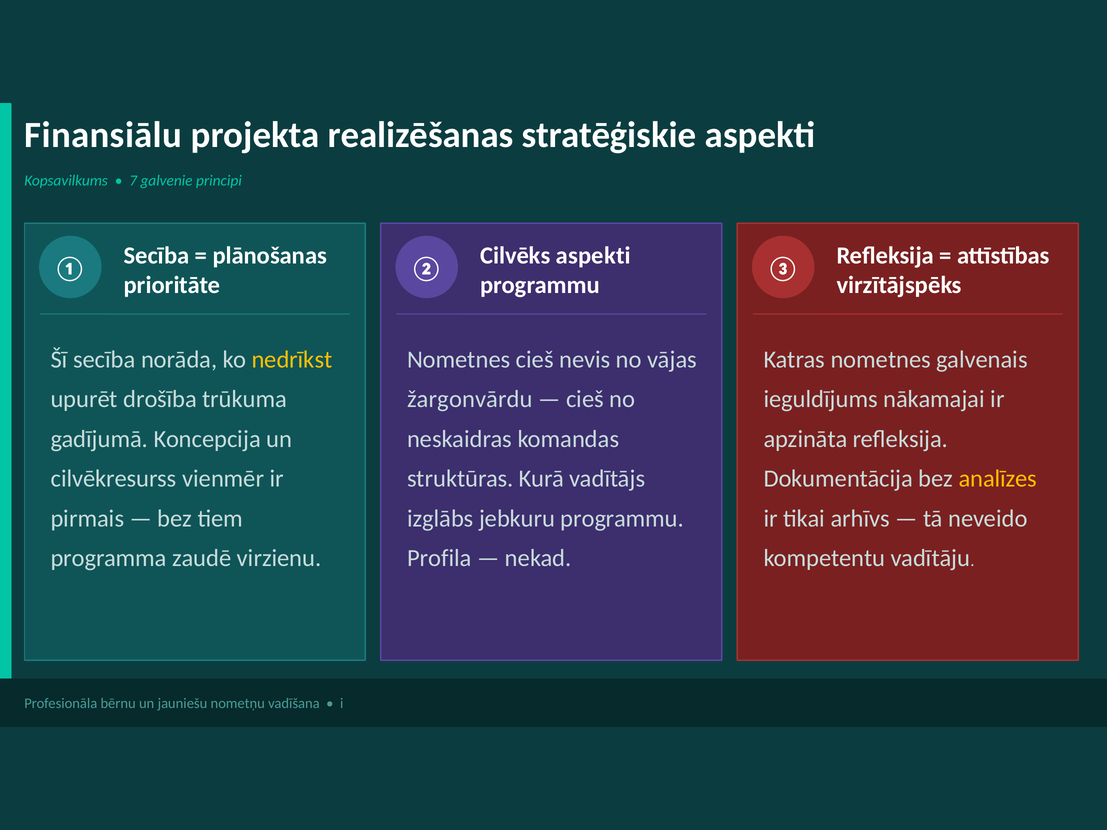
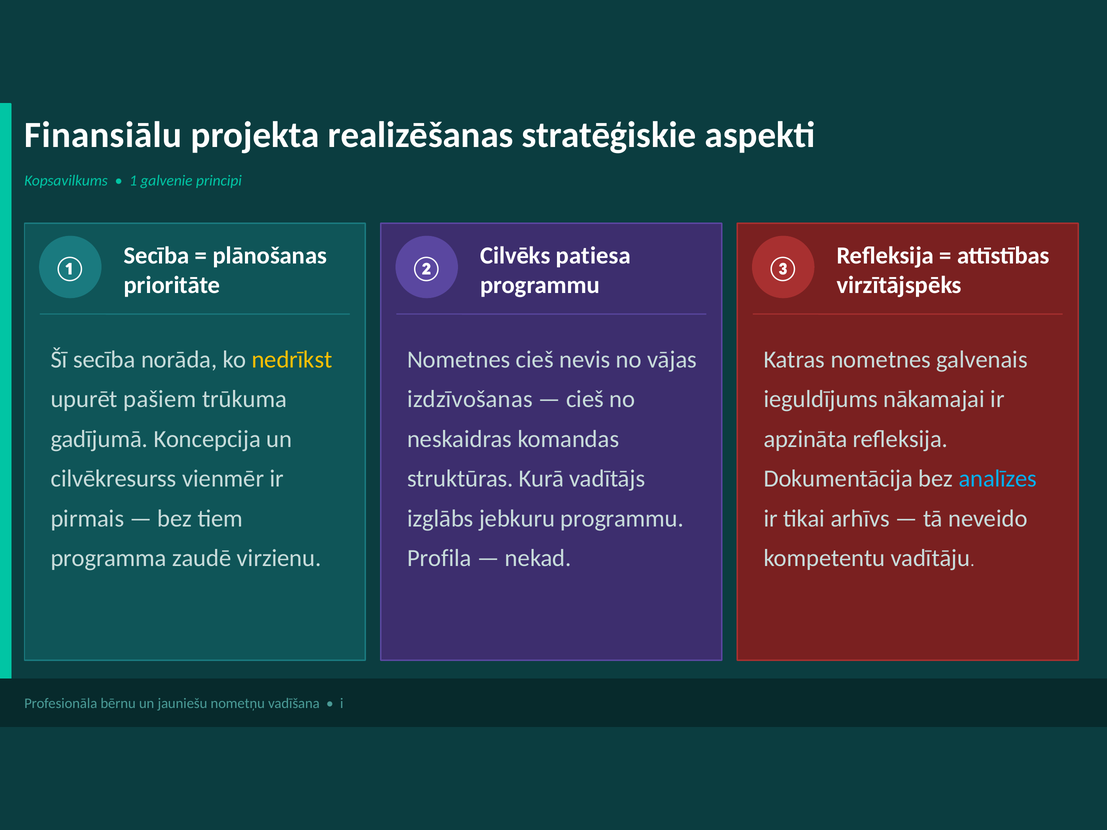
7: 7 -> 1
Cilvēks aspekti: aspekti -> patiesa
drošība: drošība -> pašiem
žargonvārdu: žargonvārdu -> izdzīvošanas
analīzes colour: yellow -> light blue
